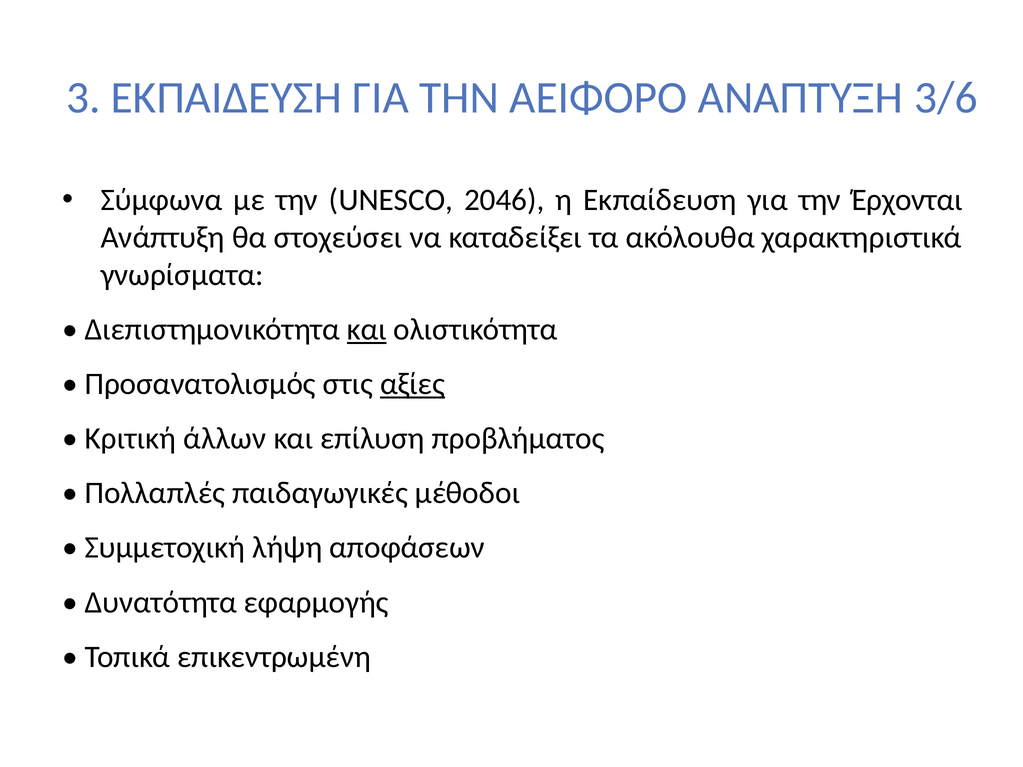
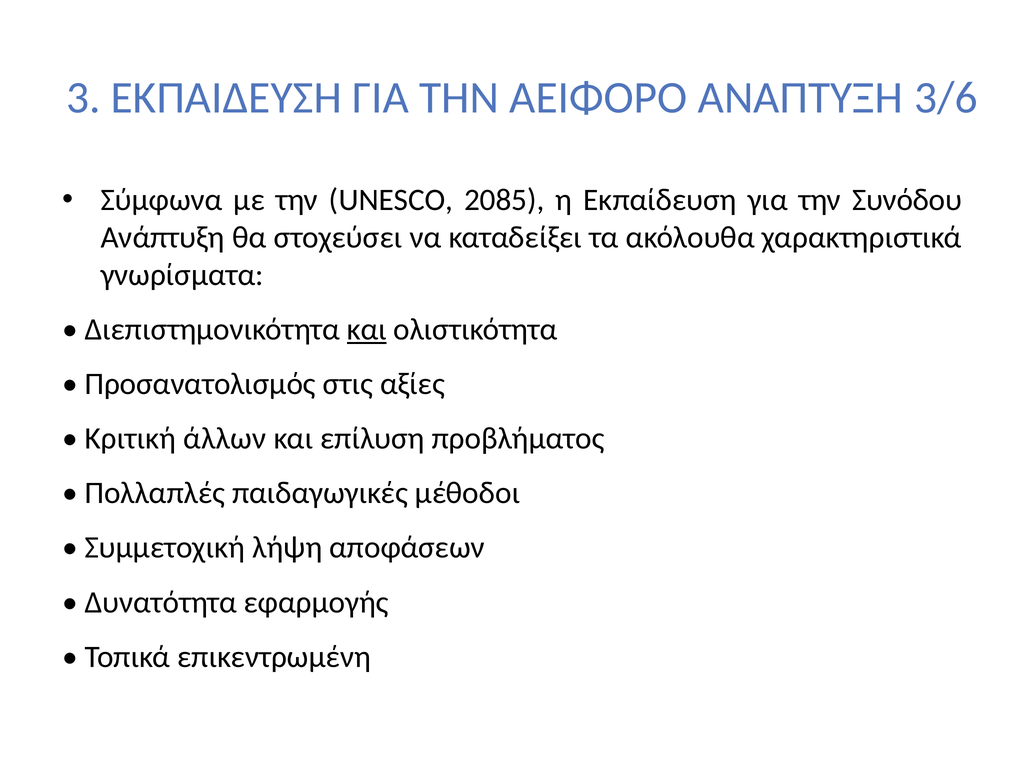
2046: 2046 -> 2085
Έρχονται: Έρχονται -> Συνόδου
αξίες underline: present -> none
